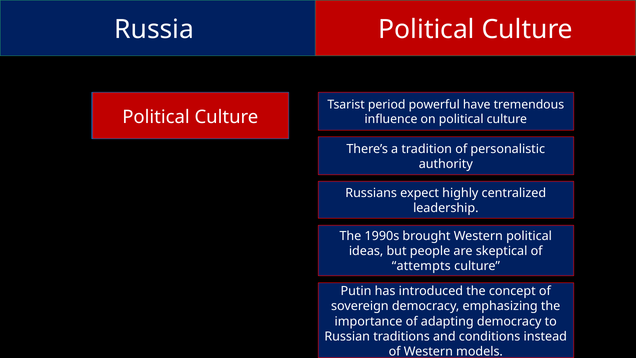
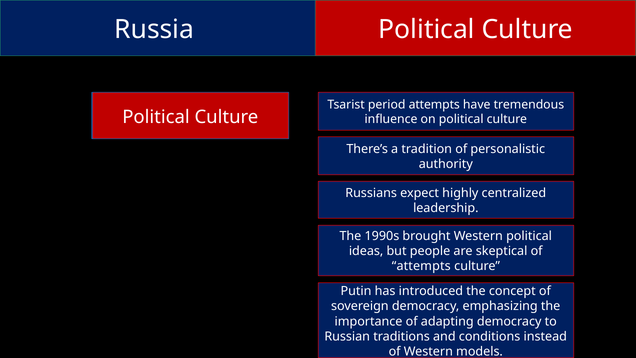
period powerful: powerful -> attempts
